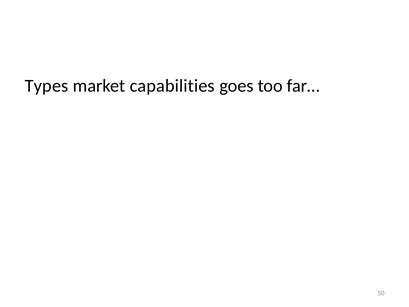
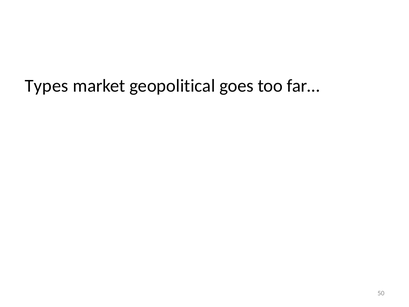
capabilities: capabilities -> geopolitical
